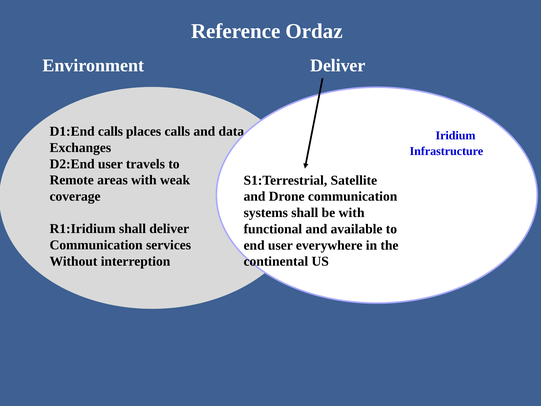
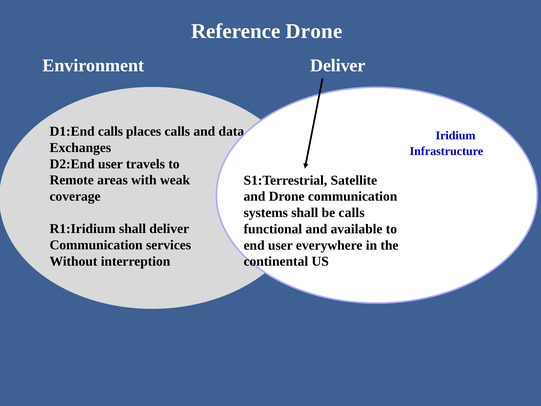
Reference Ordaz: Ordaz -> Drone
be with: with -> calls
